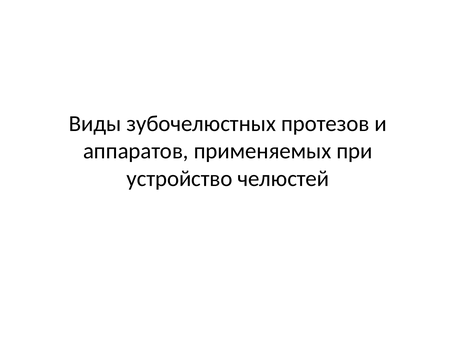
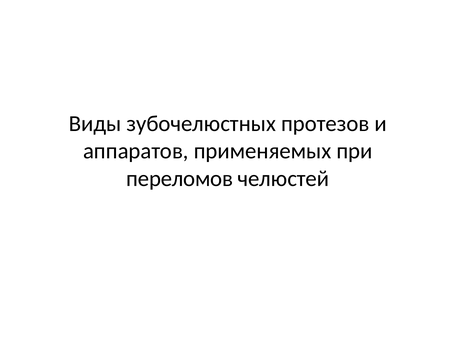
устройство: устройство -> переломов
